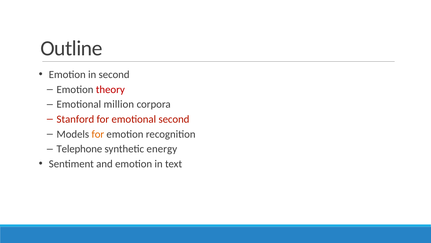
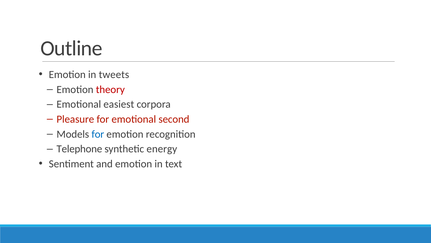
in second: second -> tweets
million: million -> easiest
Stanford: Stanford -> Pleasure
for at (98, 134) colour: orange -> blue
